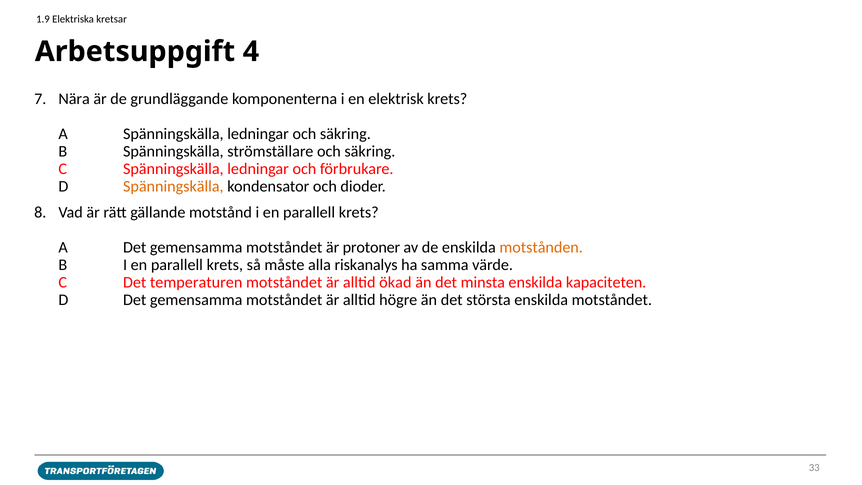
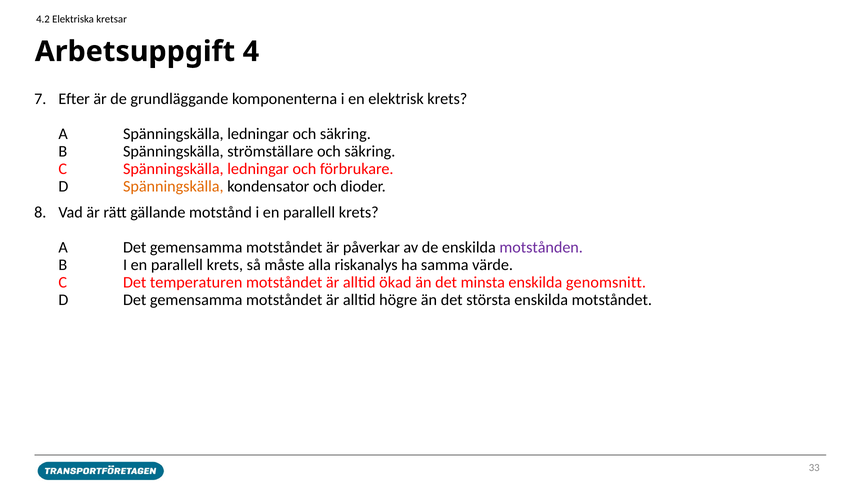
1.9: 1.9 -> 4.2
Nära: Nära -> Efter
protoner: protoner -> påverkar
motstånden colour: orange -> purple
kapaciteten: kapaciteten -> genomsnitt
